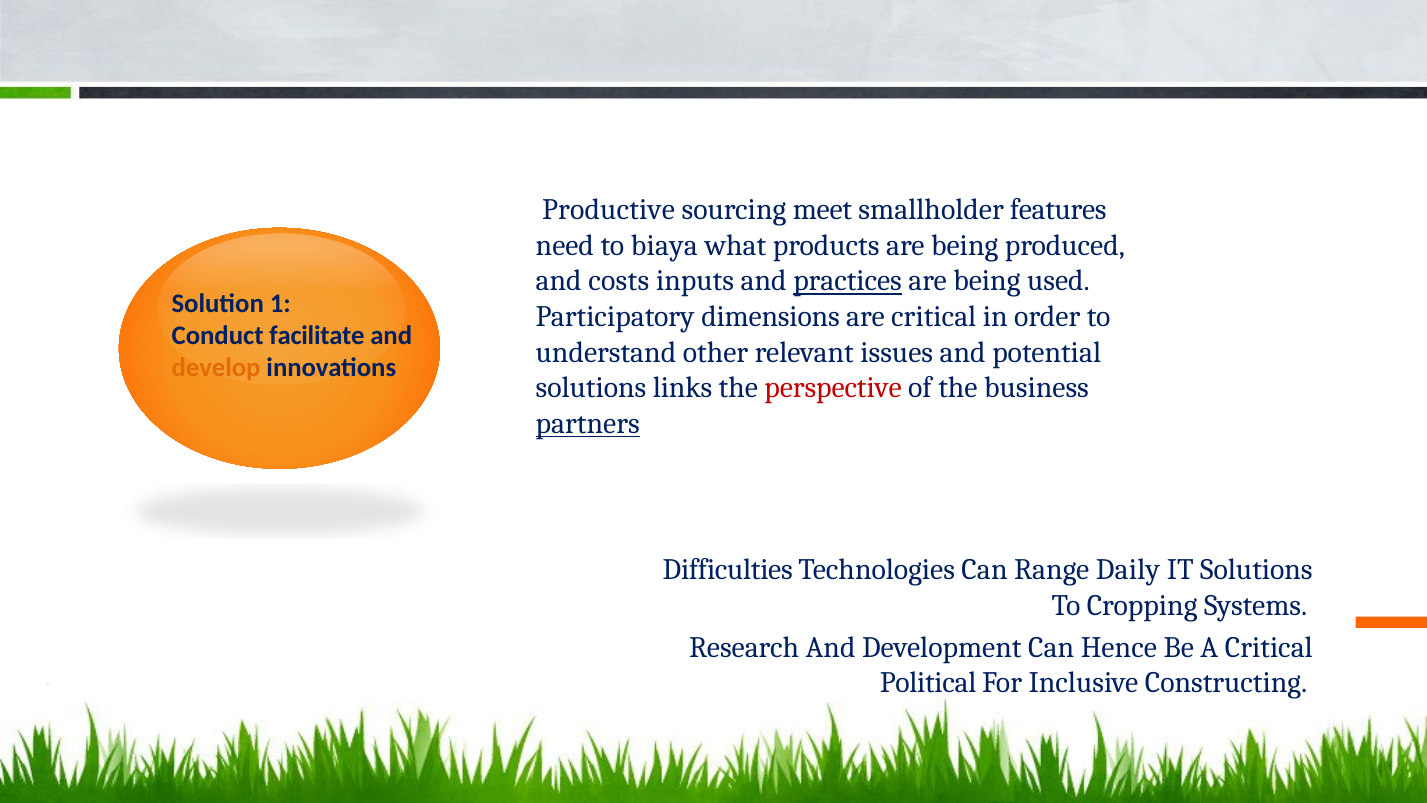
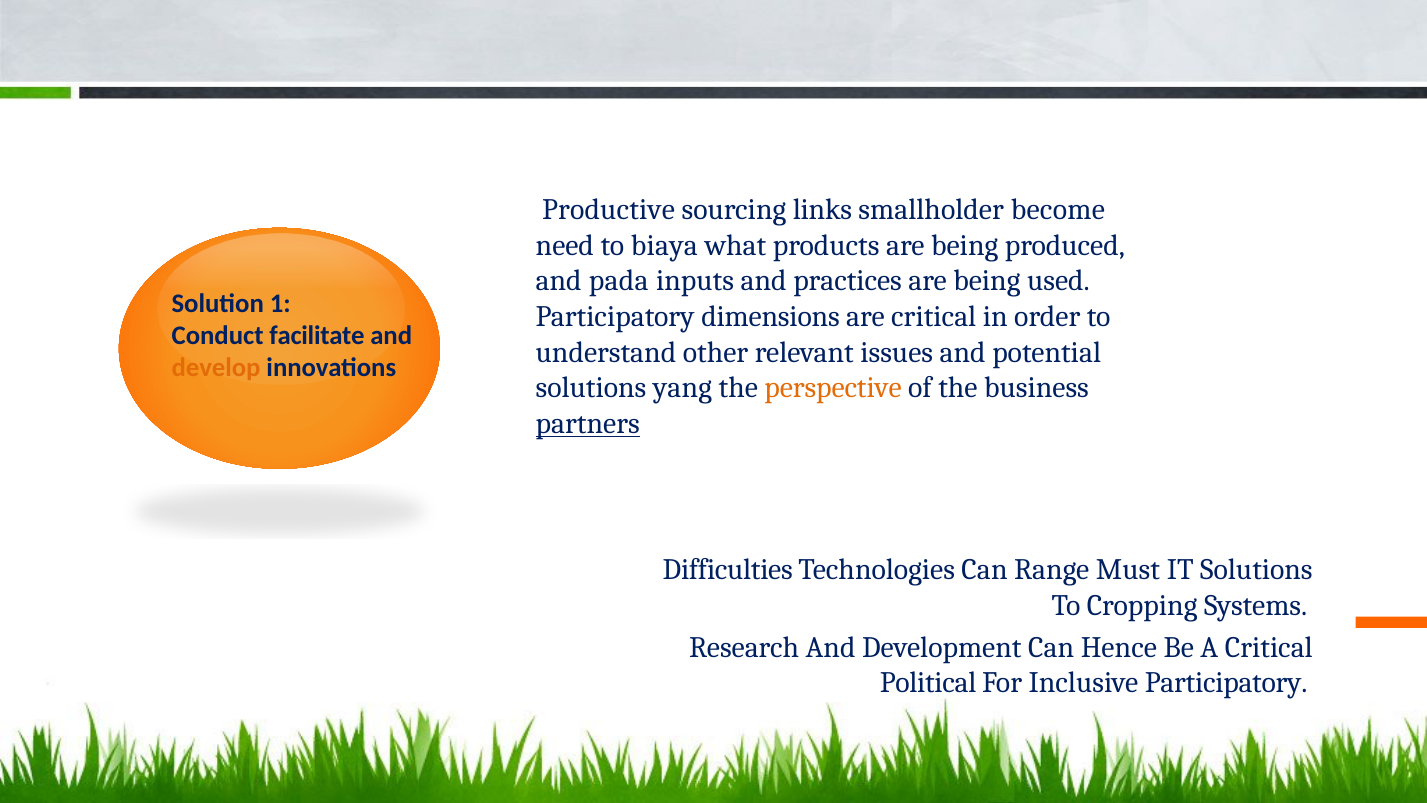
meet: meet -> links
features: features -> become
costs: costs -> pada
practices underline: present -> none
links: links -> yang
perspective colour: red -> orange
Daily: Daily -> Must
Inclusive Constructing: Constructing -> Participatory
